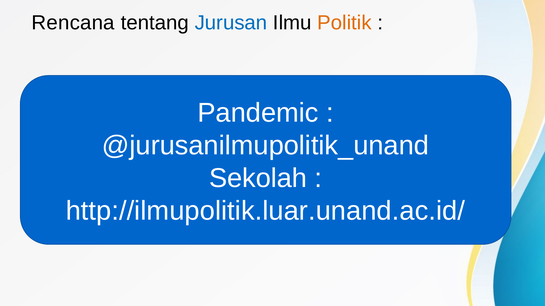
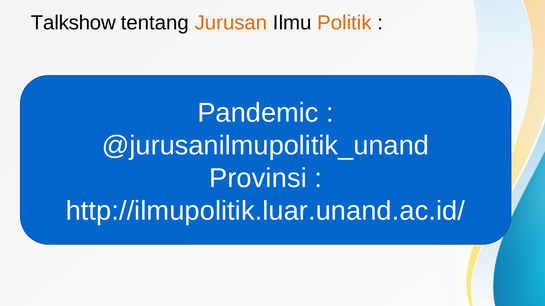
Rencana: Rencana -> Talkshow
Jurusan colour: blue -> orange
Sekolah: Sekolah -> Provinsi
